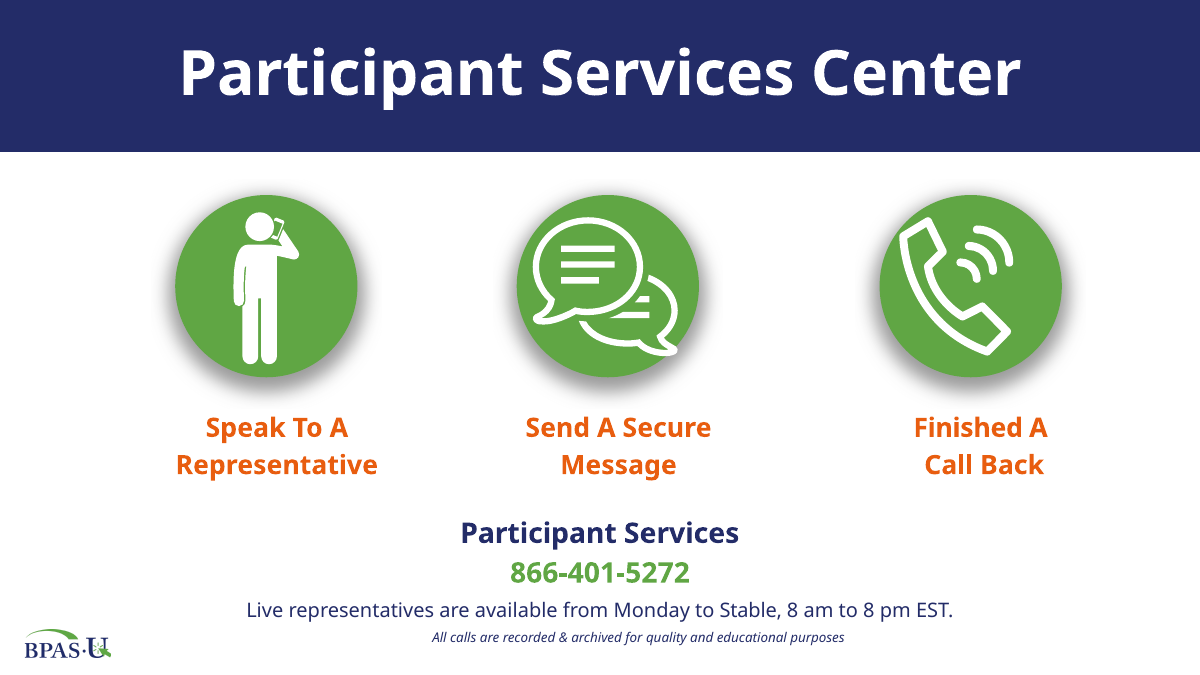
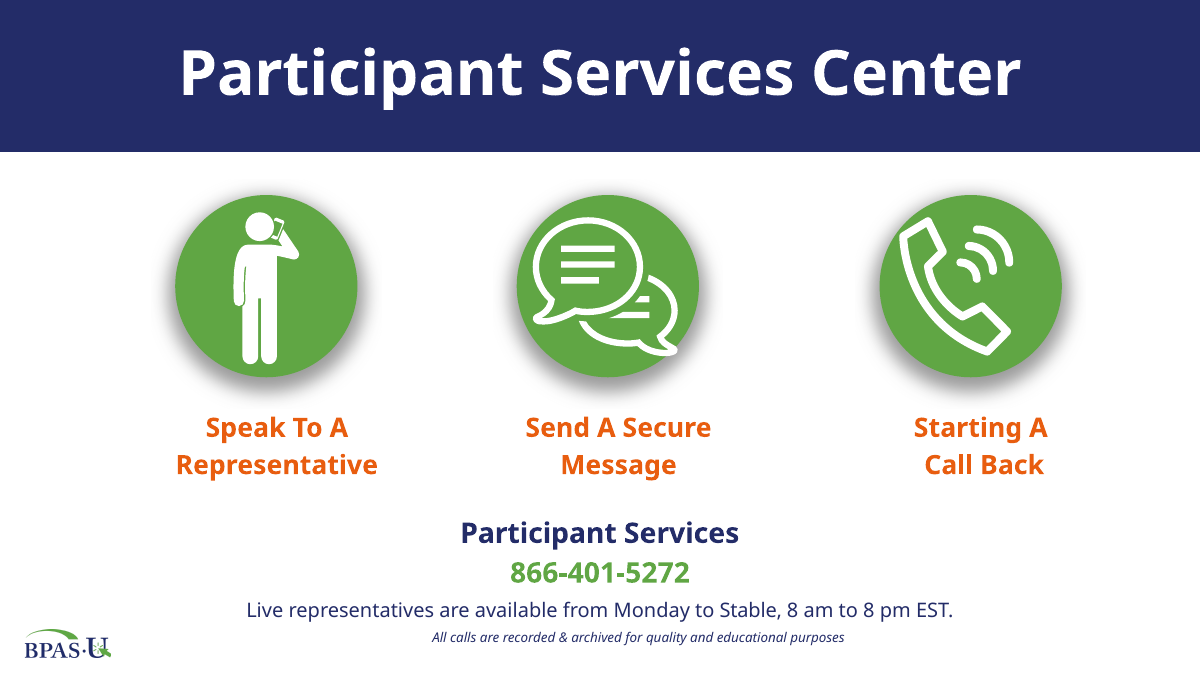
Finished: Finished -> Starting
